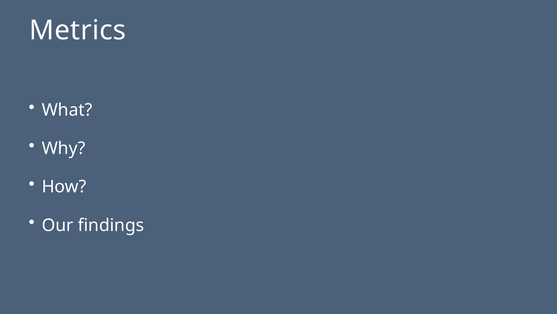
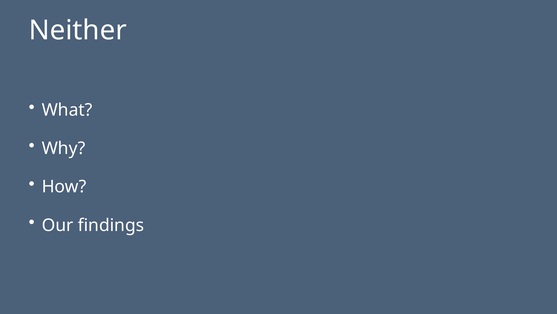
Metrics: Metrics -> Neither
